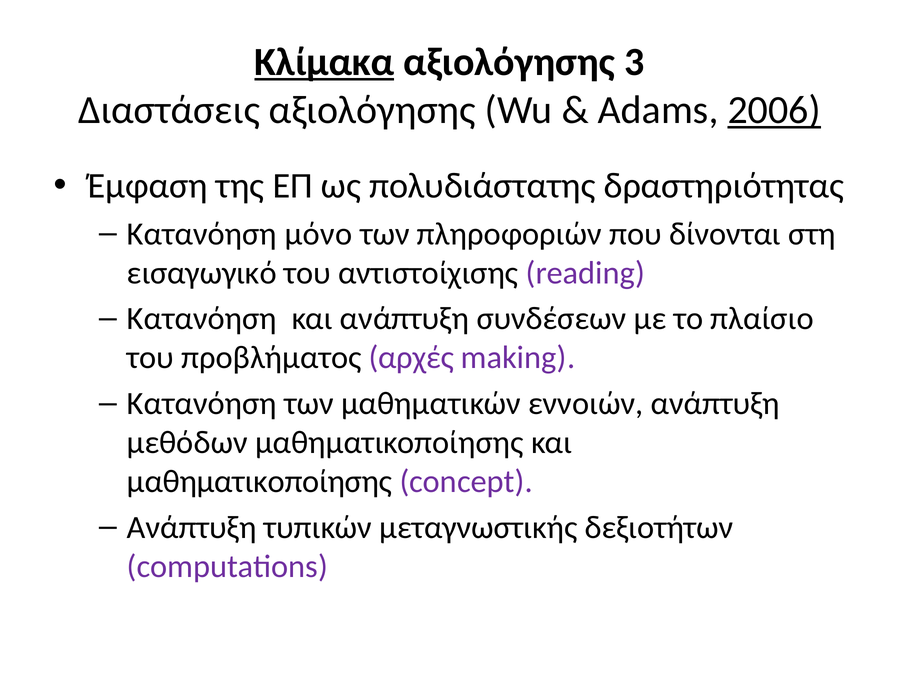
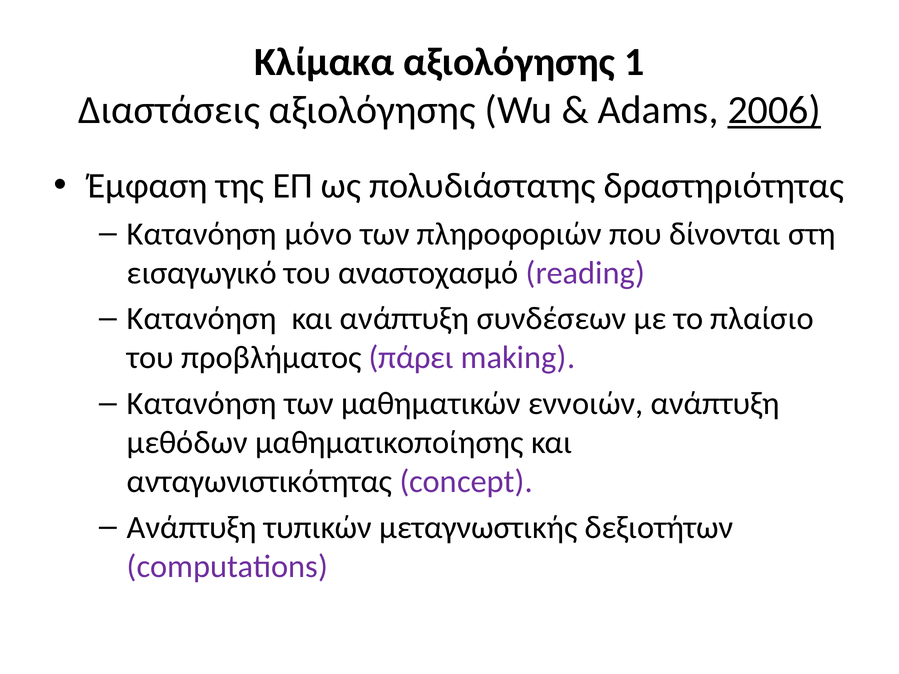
Κλίμακα underline: present -> none
3: 3 -> 1
αντιστοίχισης: αντιστοίχισης -> αναστοχασμό
αρχές: αρχές -> πάρει
μαθηματικοποίησης at (260, 482): μαθηματικοποίησης -> ανταγωνιστικότητας
